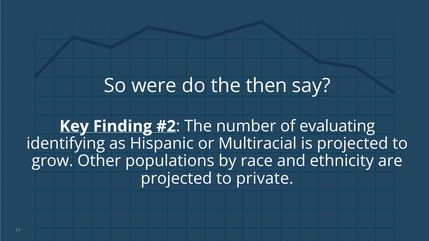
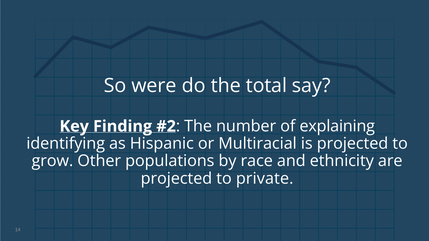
then: then -> total
evaluating: evaluating -> explaining
